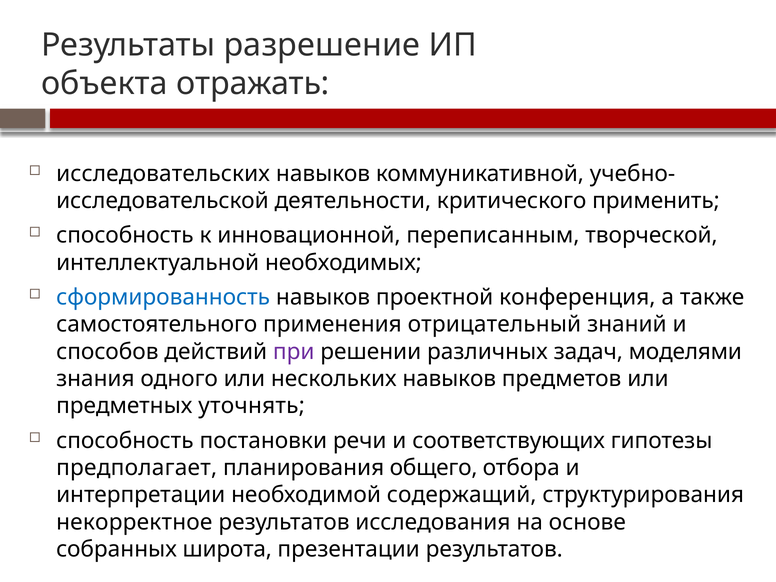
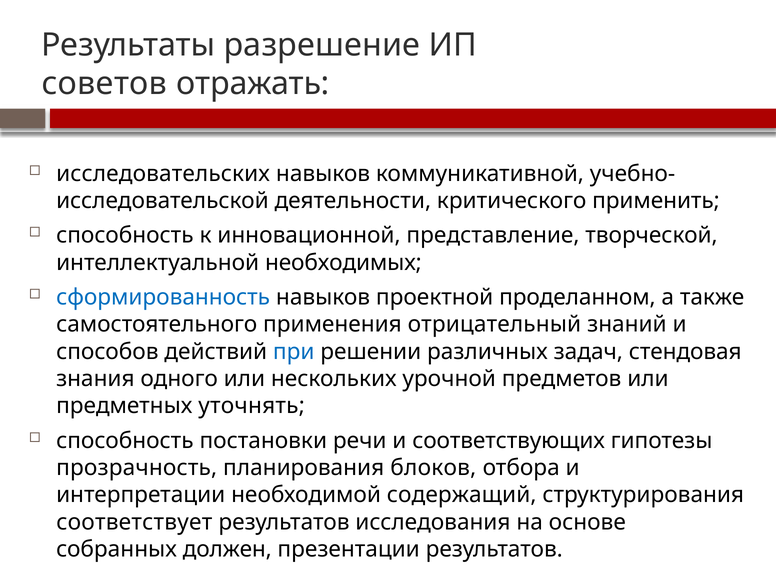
объекта: объекта -> советов
переписанным: переписанным -> представление
конференция: конференция -> проделанном
при colour: purple -> blue
моделями: моделями -> стендовая
нескольких навыков: навыков -> урочной
предполагает: предполагает -> прозрачность
общего: общего -> блоков
некорректное: некорректное -> соответствует
широта: широта -> должен
